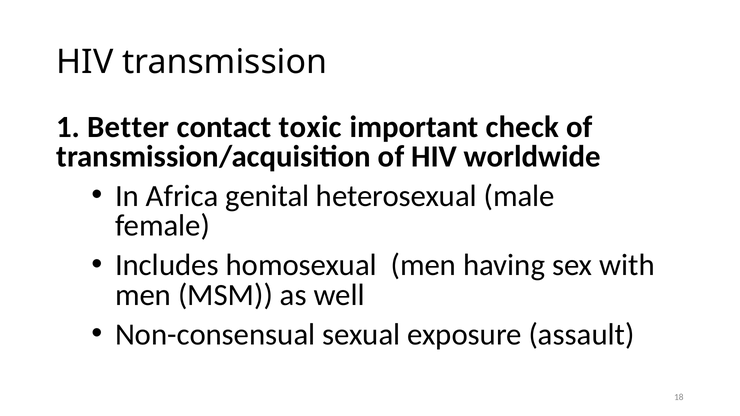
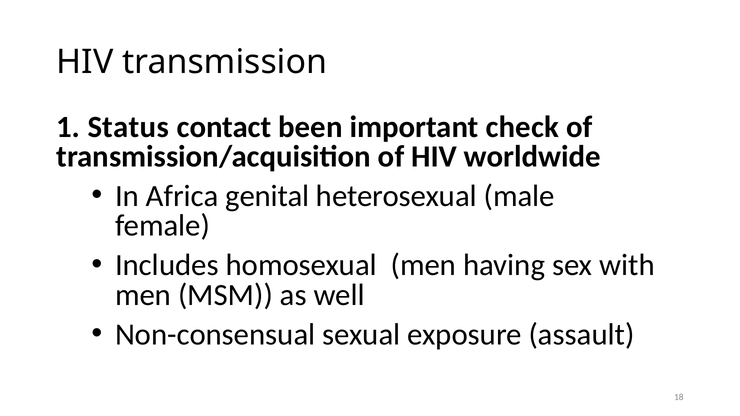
Better: Better -> Status
toxic: toxic -> been
